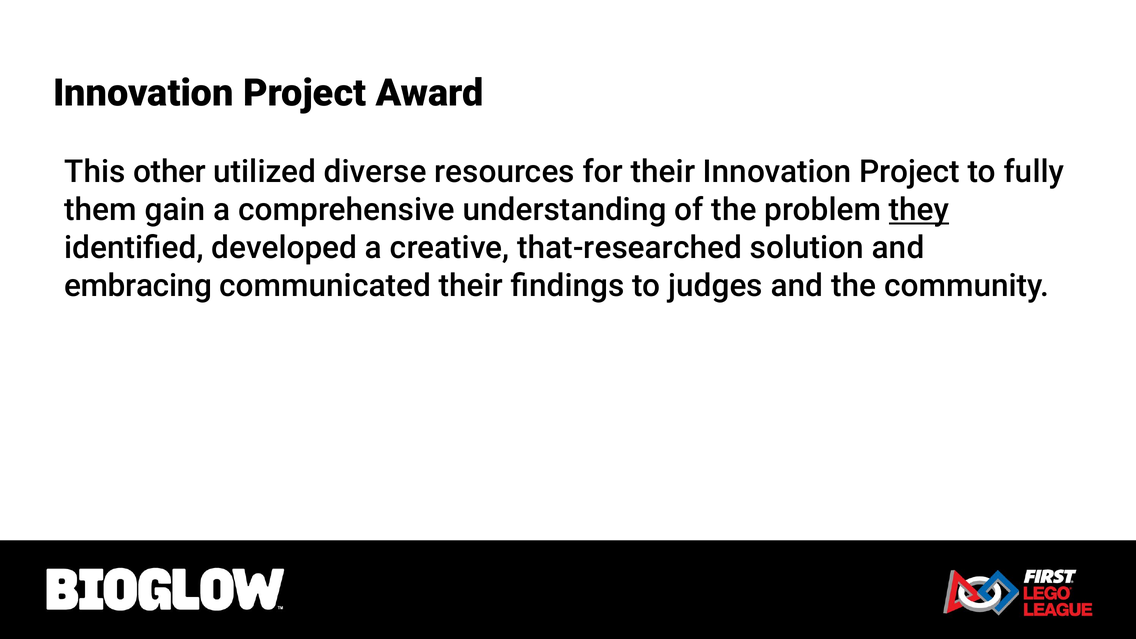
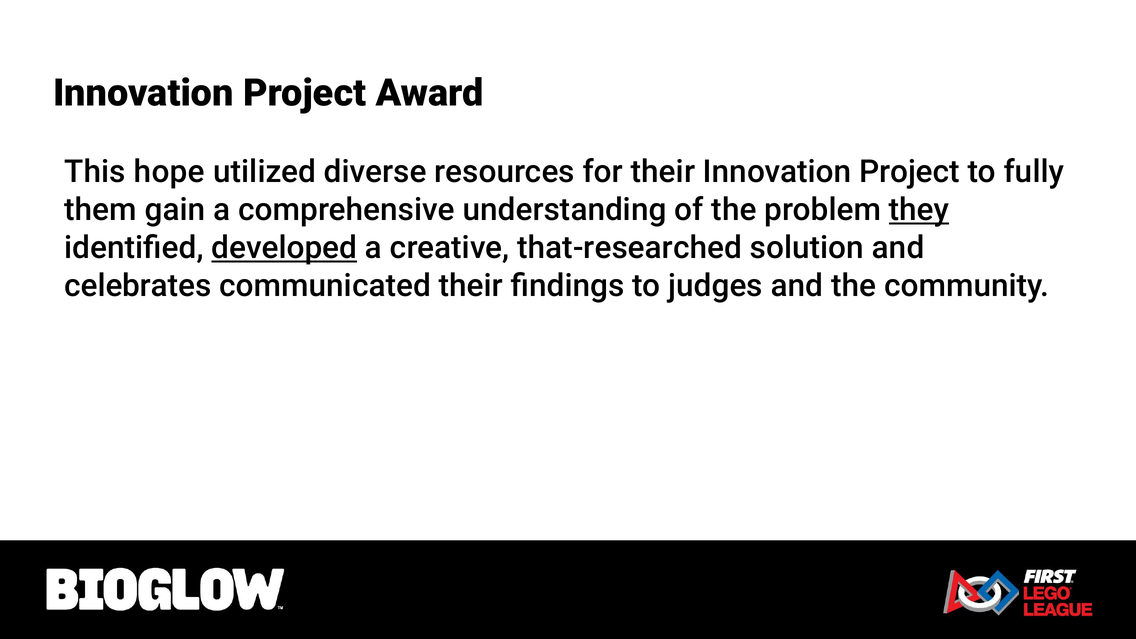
other: other -> hope
developed underline: none -> present
embracing: embracing -> celebrates
